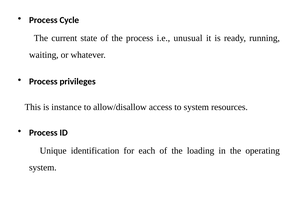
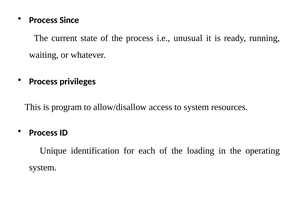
Cycle: Cycle -> Since
instance: instance -> program
